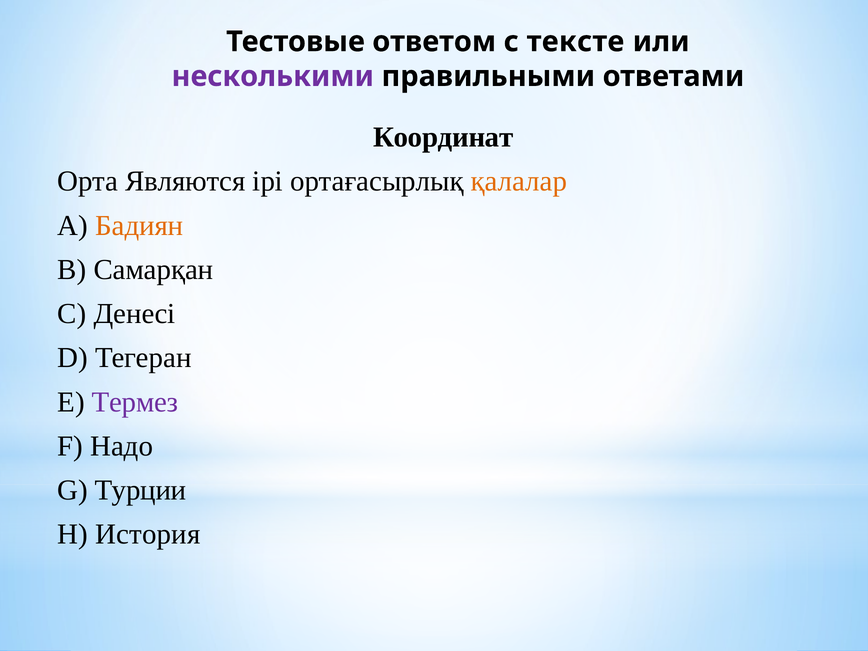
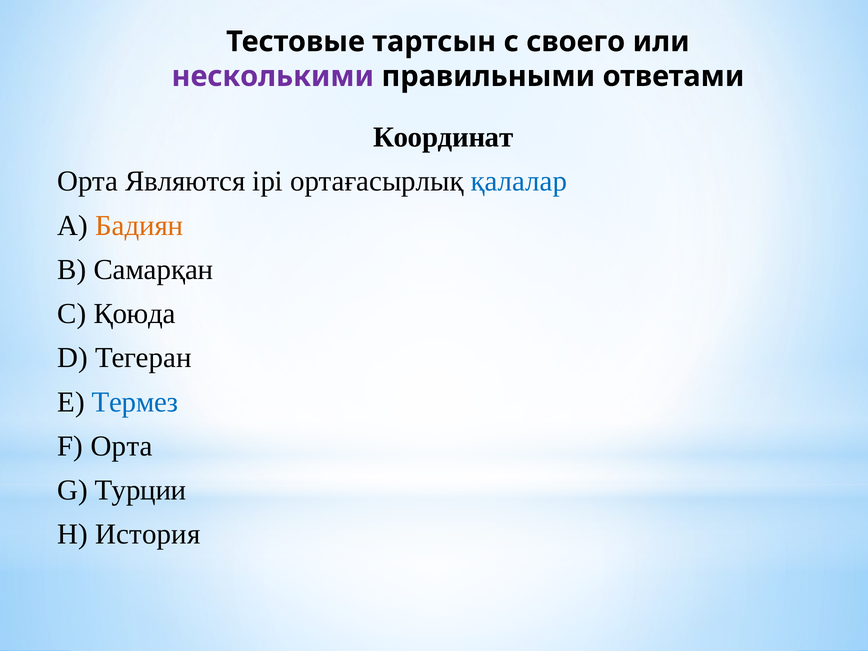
ответом: ответом -> тартсын
тексте: тексте -> своего
қалалар colour: orange -> blue
Денесі: Денесі -> Қоюда
Термез colour: purple -> blue
F Надо: Надо -> Орта
